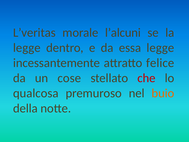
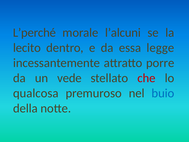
L’veritas: L’veritas -> L’perché
legge at (27, 48): legge -> lecito
felice: felice -> porre
cose: cose -> vede
buio colour: orange -> blue
